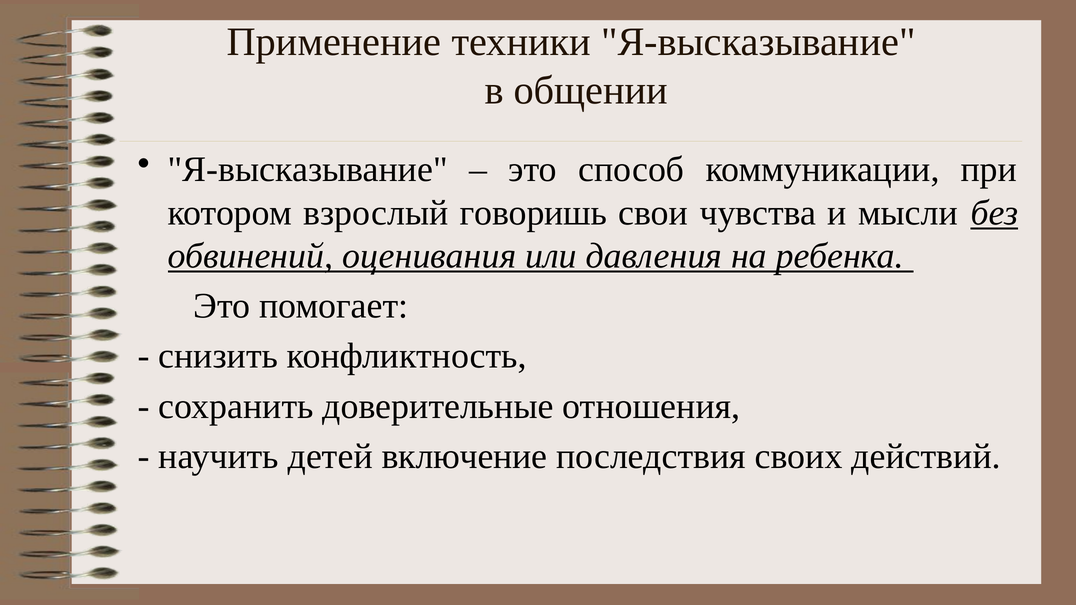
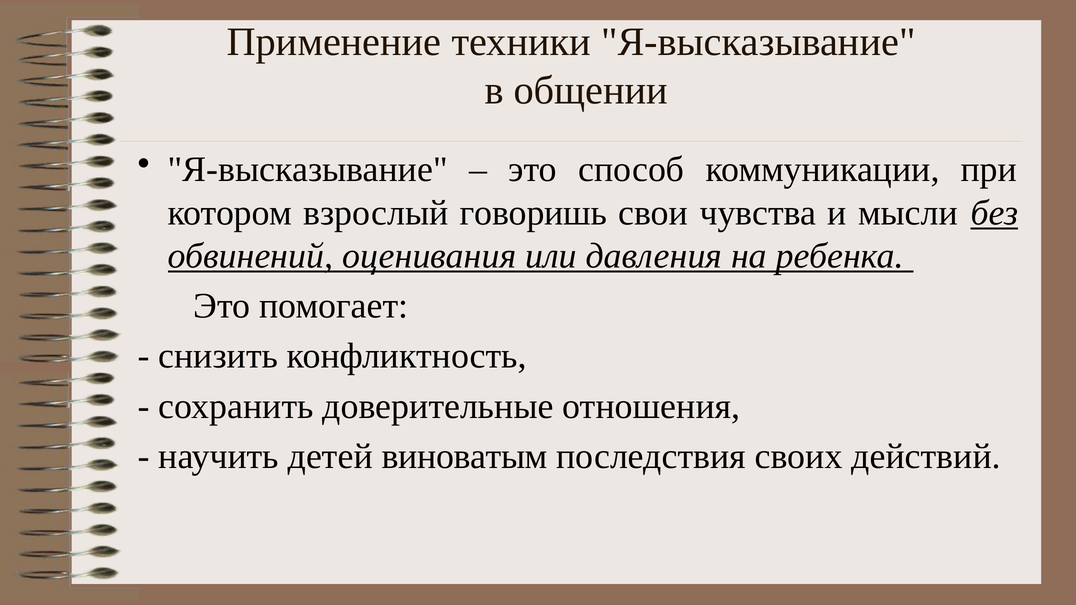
включение: включение -> виноватым
